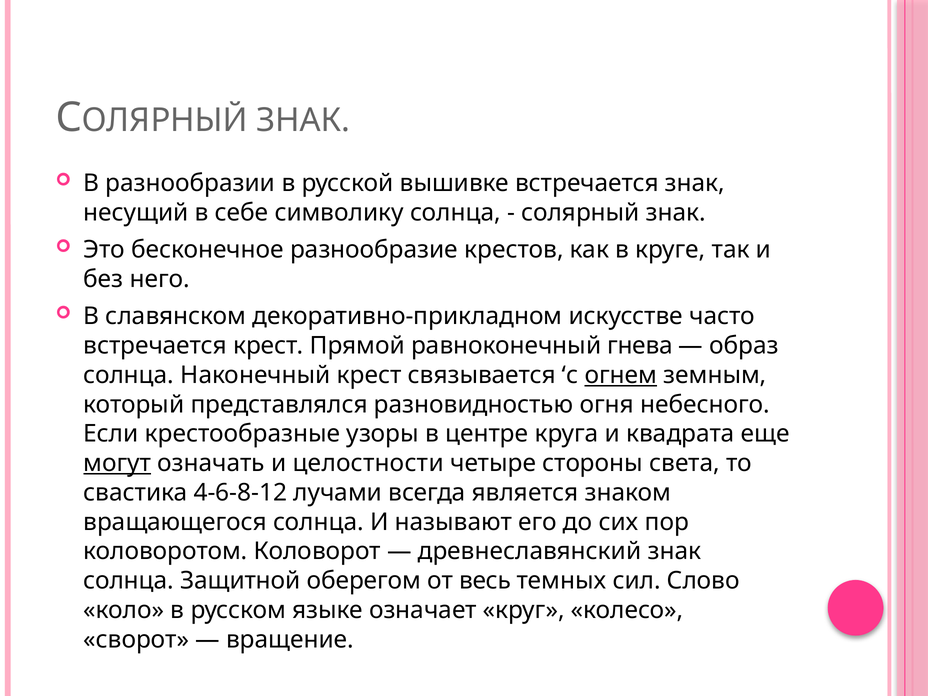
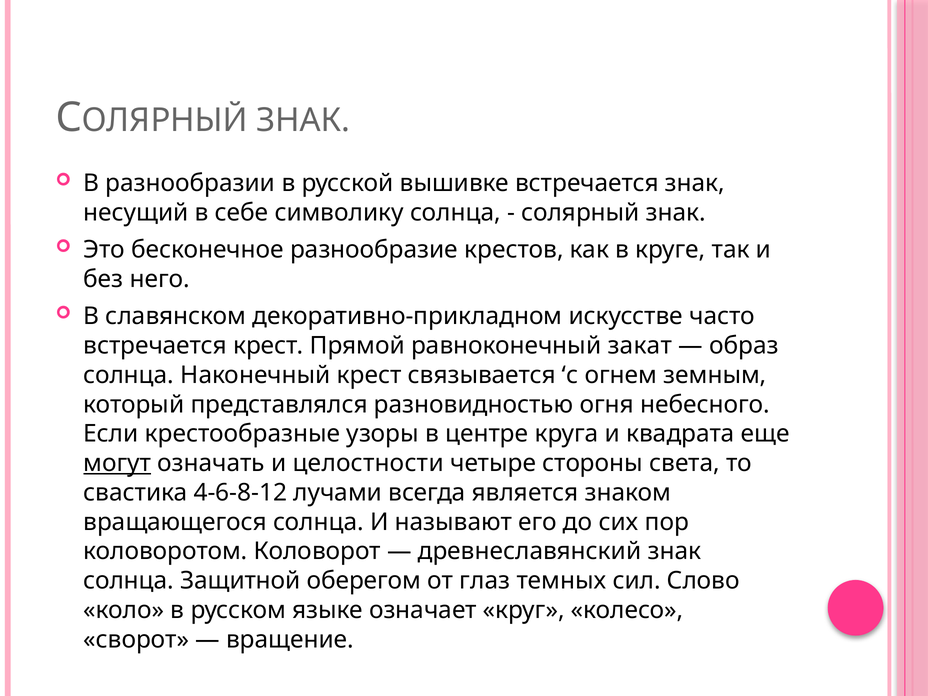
гнева: гнева -> закат
огнем underline: present -> none
весь: весь -> глаз
